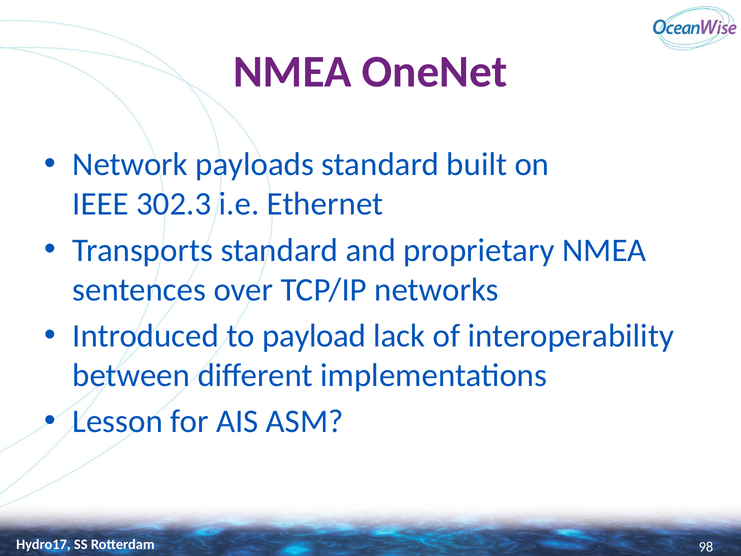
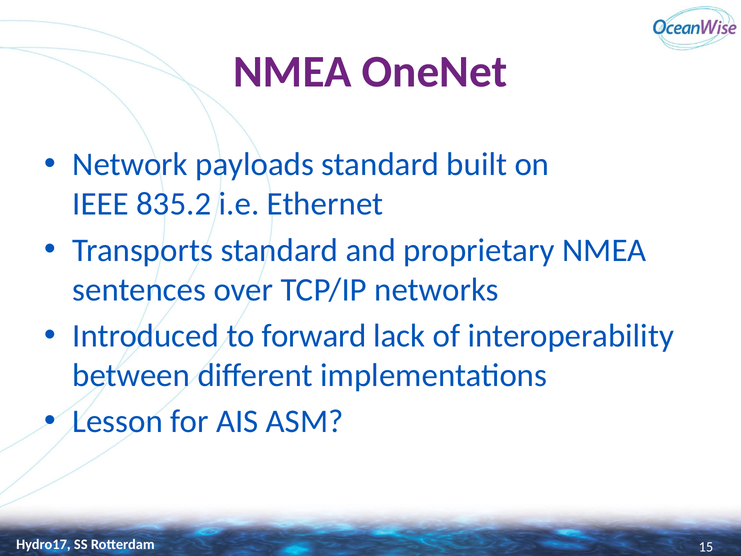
302.3: 302.3 -> 835.2
payload: payload -> forward
98: 98 -> 15
